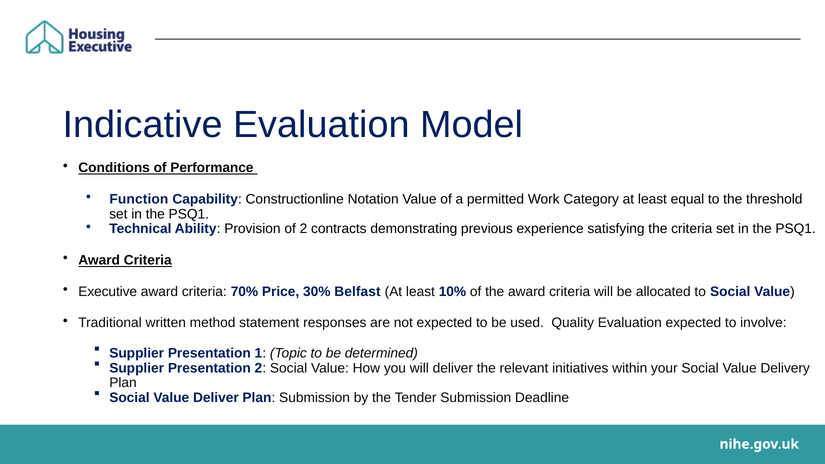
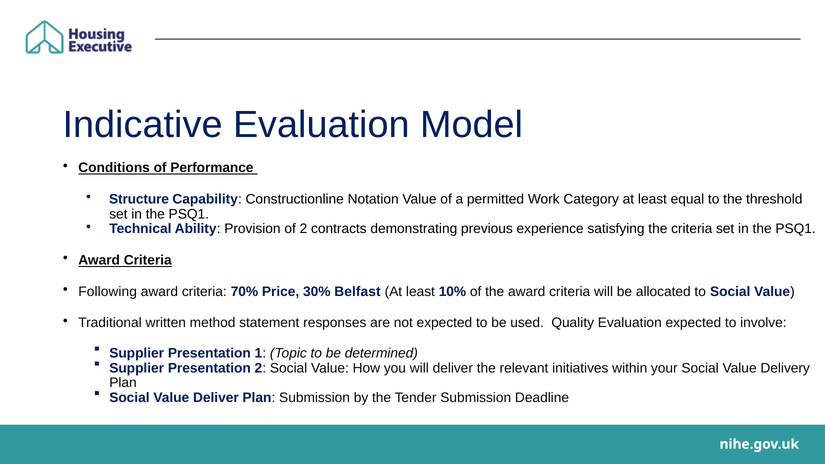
Function: Function -> Structure
Executive: Executive -> Following
